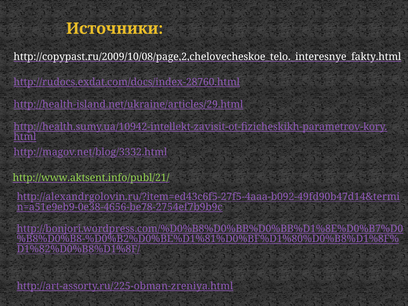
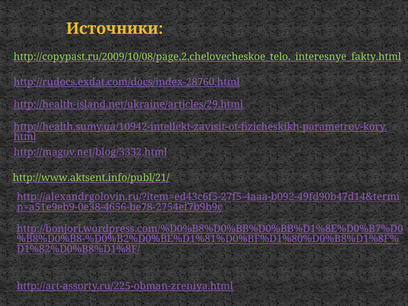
http://copypast.ru/2009/10/08/page,2,chelovecheskoe_telo._interesnye_fakty.html colour: white -> light green
